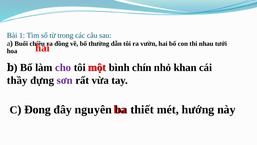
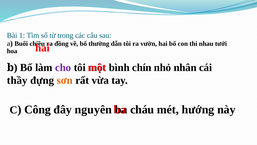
khan: khan -> nhân
sơn colour: purple -> orange
Đong: Đong -> Công
thiết: thiết -> cháu
